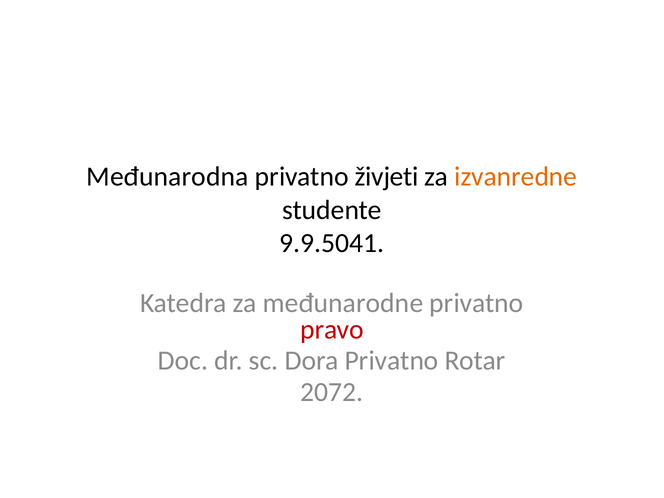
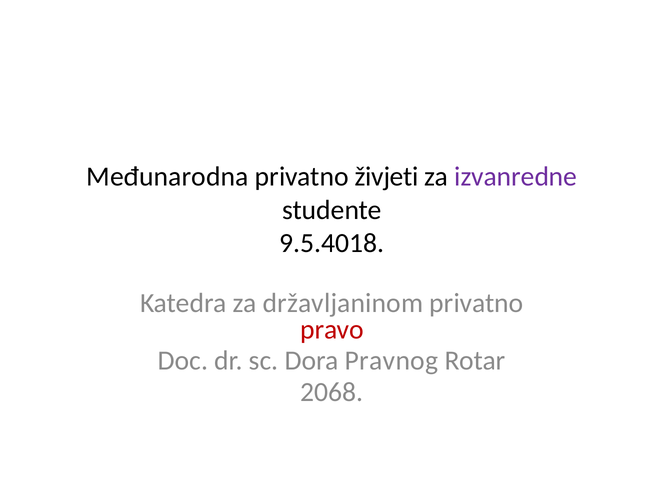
izvanredne colour: orange -> purple
9.9.5041: 9.9.5041 -> 9.5.4018
međunarodne: međunarodne -> državljaninom
Dora Privatno: Privatno -> Pravnog
2072: 2072 -> 2068
